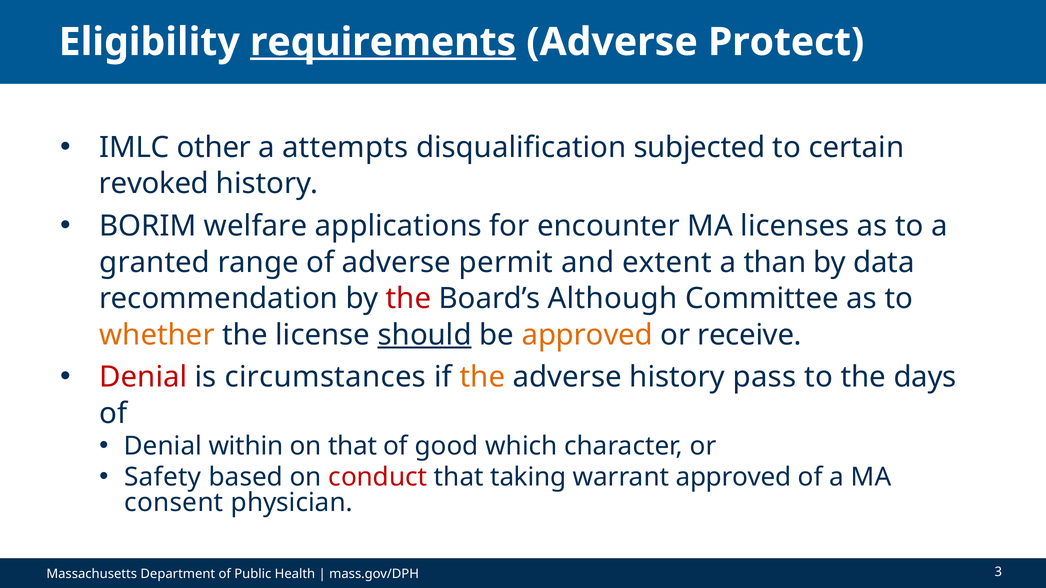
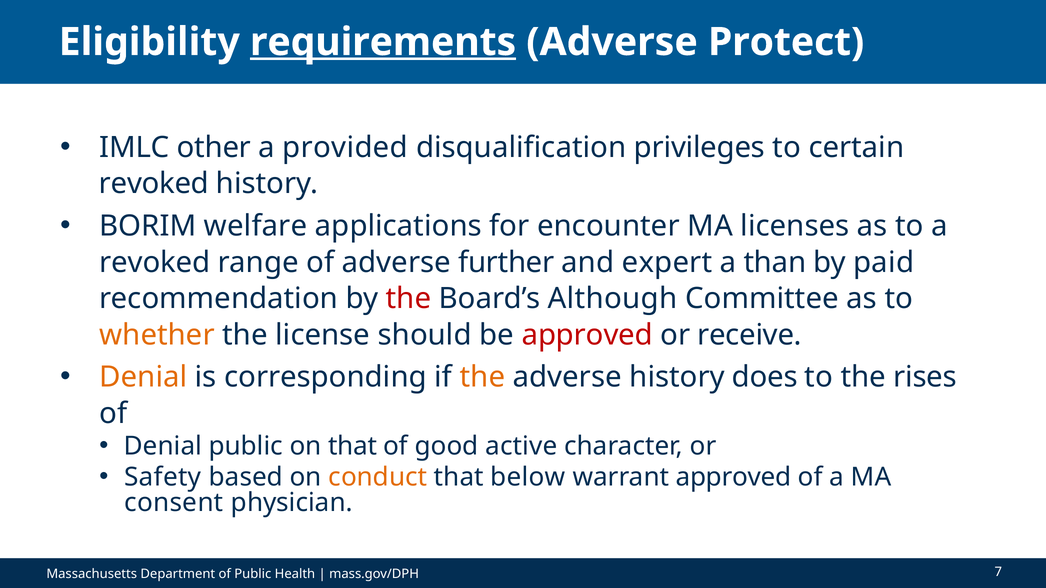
attempts: attempts -> provided
subjected: subjected -> privileges
granted at (155, 263): granted -> revoked
permit: permit -> further
extent: extent -> expert
data: data -> paid
should underline: present -> none
approved at (587, 335) colour: orange -> red
Denial at (143, 378) colour: red -> orange
circumstances: circumstances -> corresponding
pass: pass -> does
days: days -> rises
Denial within: within -> public
which: which -> active
conduct colour: red -> orange
taking: taking -> below
3: 3 -> 7
